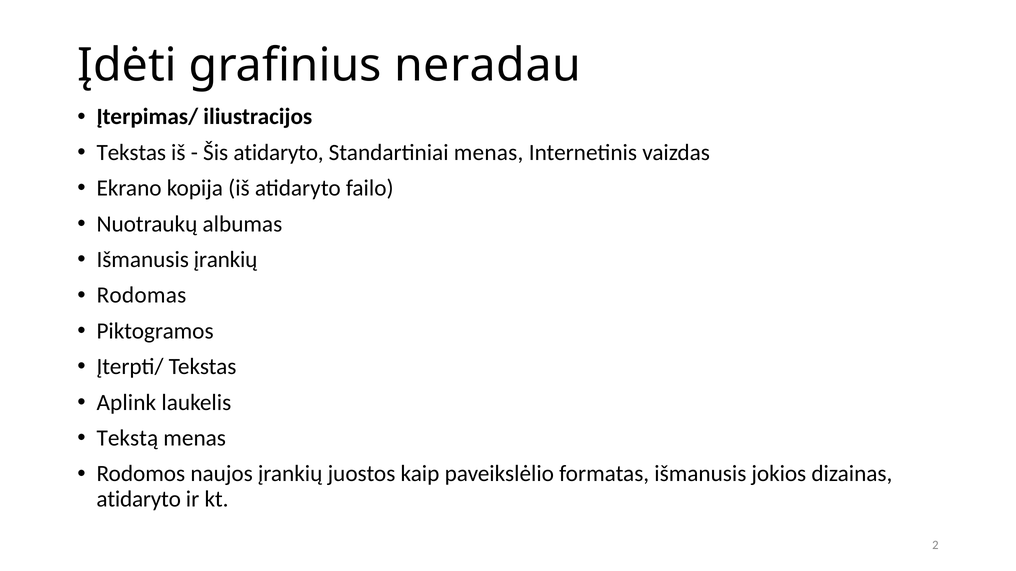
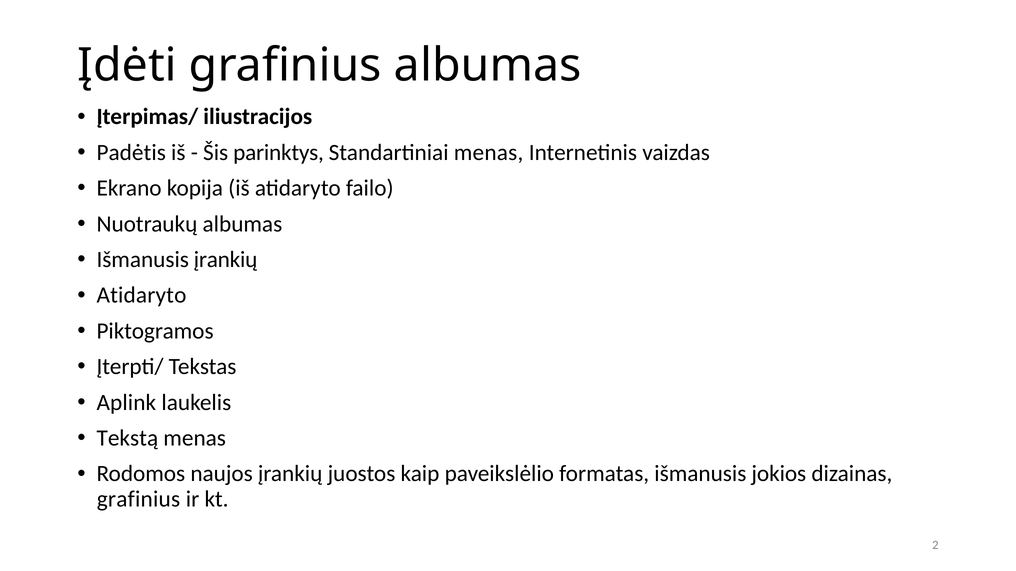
grafinius neradau: neradau -> albumas
Tekstas at (131, 153): Tekstas -> Padėtis
Šis atidaryto: atidaryto -> parinktys
Rodomas at (141, 296): Rodomas -> Atidaryto
atidaryto at (139, 499): atidaryto -> grafinius
